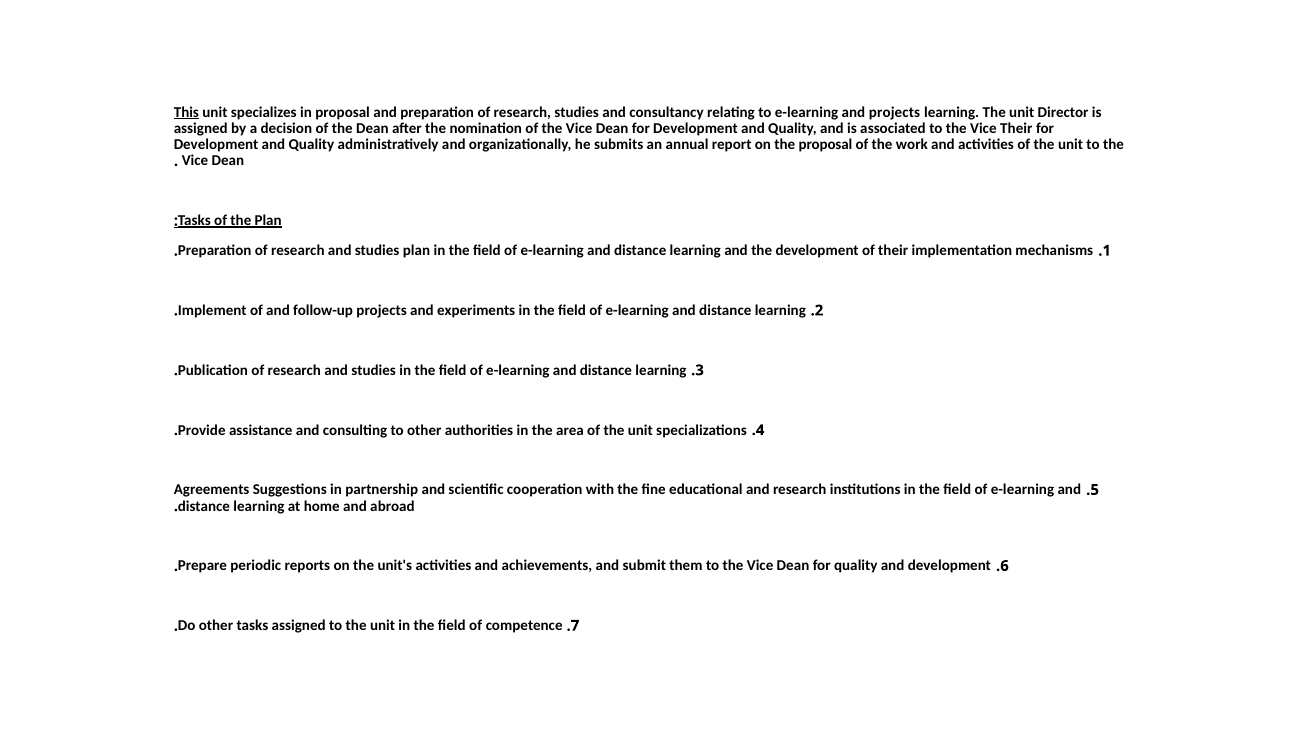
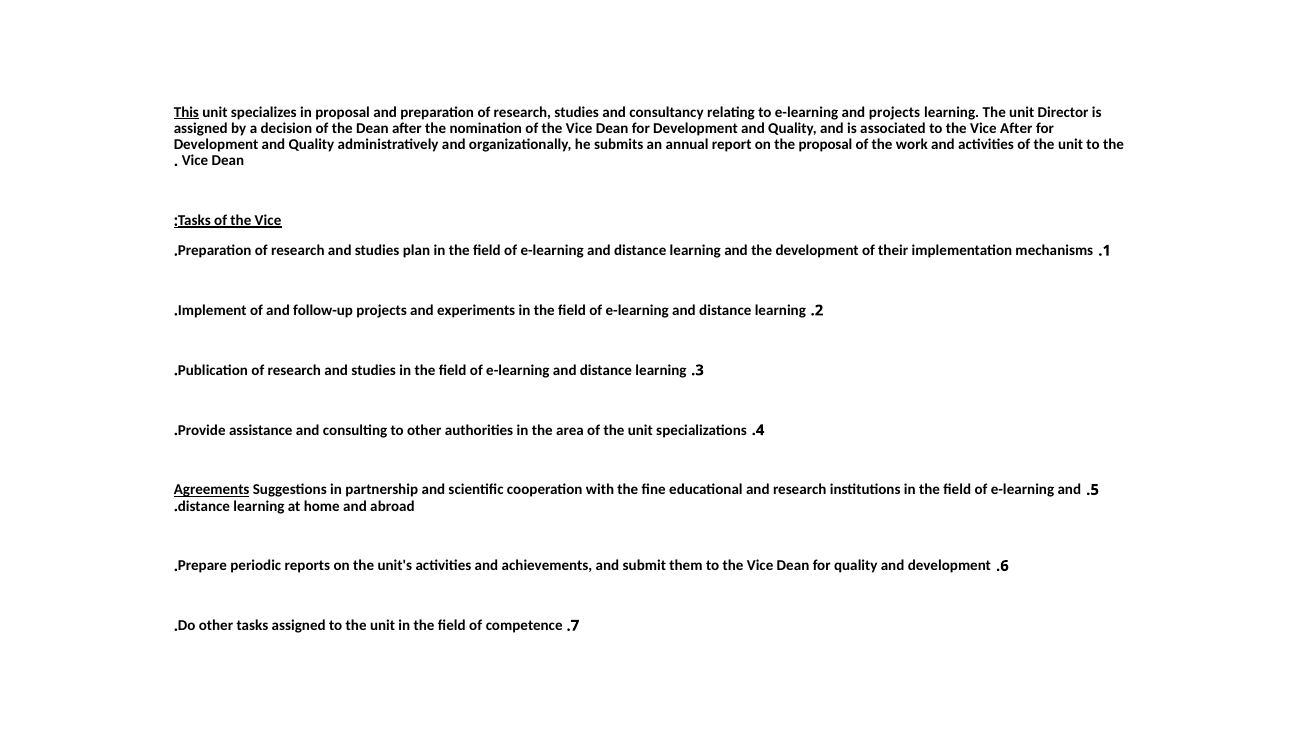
Vice Their: Their -> After
Tasks of the Plan: Plan -> Vice
Agreements underline: none -> present
